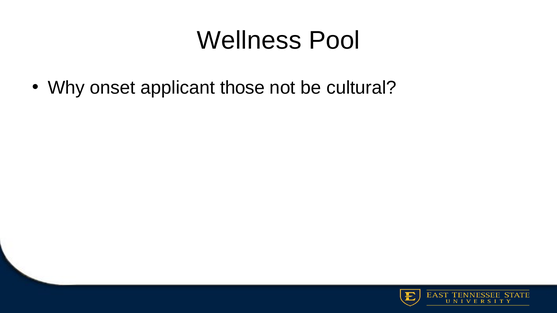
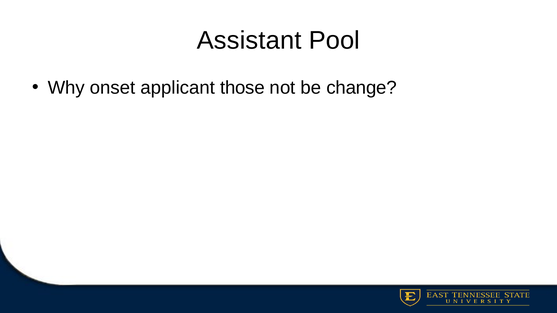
Wellness: Wellness -> Assistant
cultural: cultural -> change
